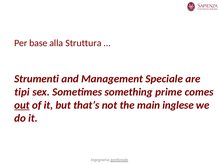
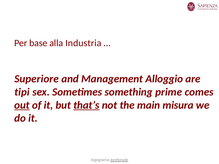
Struttura: Struttura -> Industria
Strumenti: Strumenti -> Superiore
Speciale: Speciale -> Alloggio
that’s underline: none -> present
inglese: inglese -> misura
